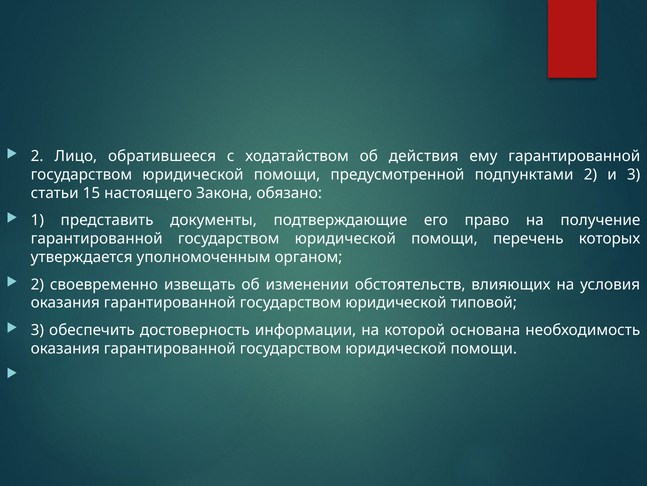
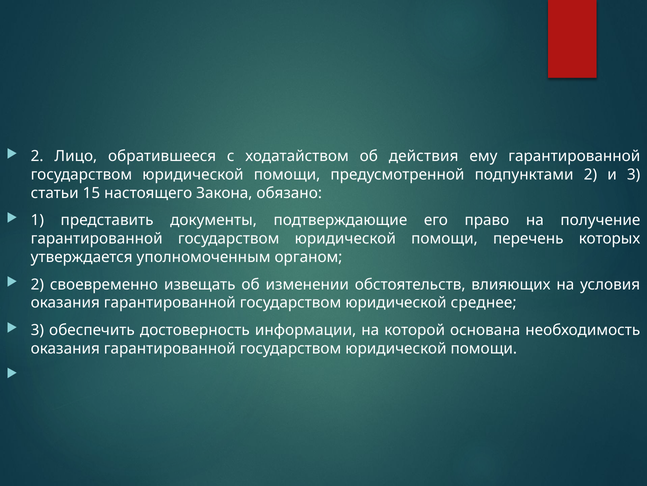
типовой: типовой -> среднее
